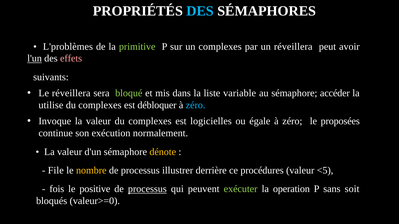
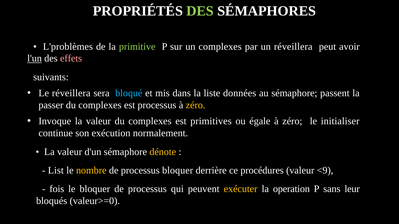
DES at (200, 11) colour: light blue -> light green
bloqué colour: light green -> light blue
variable: variable -> données
accéder: accéder -> passent
utilise: utilise -> passer
est débloquer: débloquer -> processus
zéro at (196, 105) colour: light blue -> yellow
logicielles: logicielles -> primitives
proposées: proposées -> initialiser
File: File -> List
processus illustrer: illustrer -> bloquer
<5: <5 -> <9
le positive: positive -> bloquer
processus at (147, 189) underline: present -> none
exécuter colour: light green -> yellow
soit: soit -> leur
